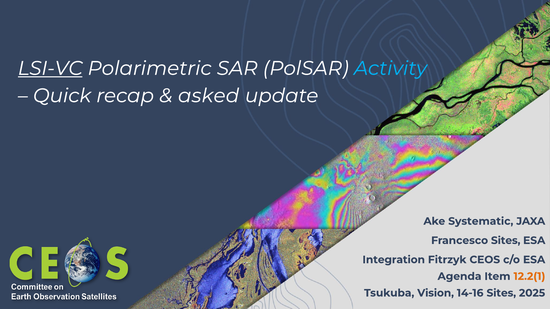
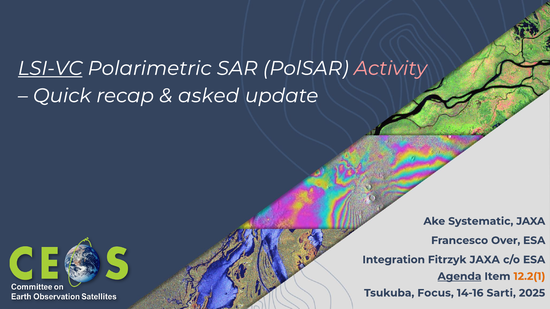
Activity colour: light blue -> pink
Francesco Sites: Sites -> Over
Fitrzyk CEOS: CEOS -> JAXA
Agenda underline: none -> present
Vision: Vision -> Focus
14-16 Sites: Sites -> Sarti
